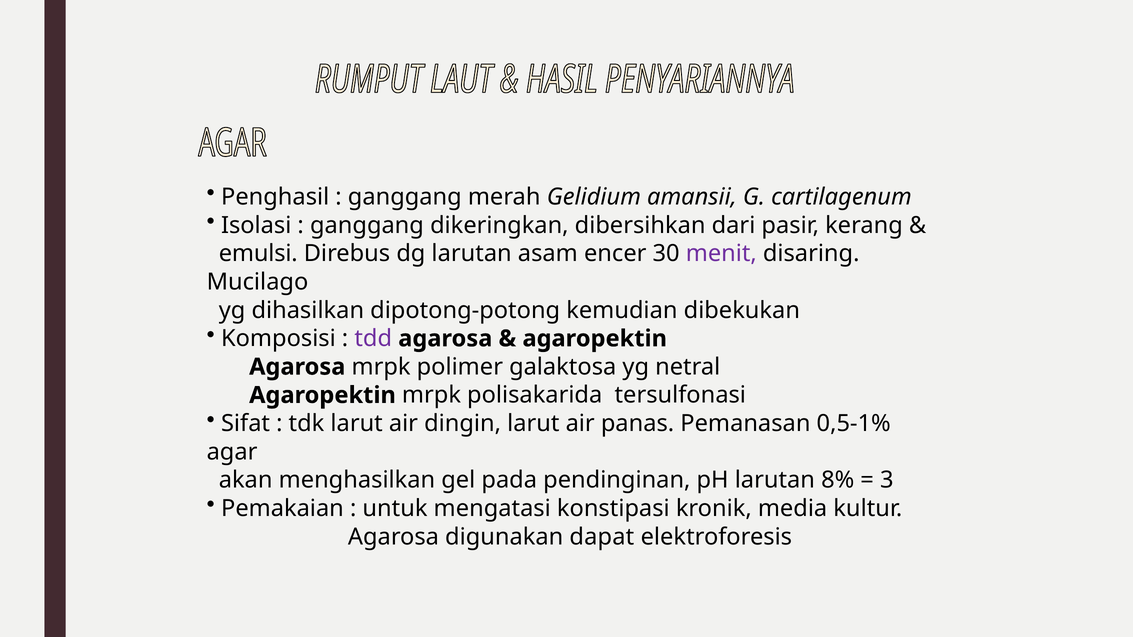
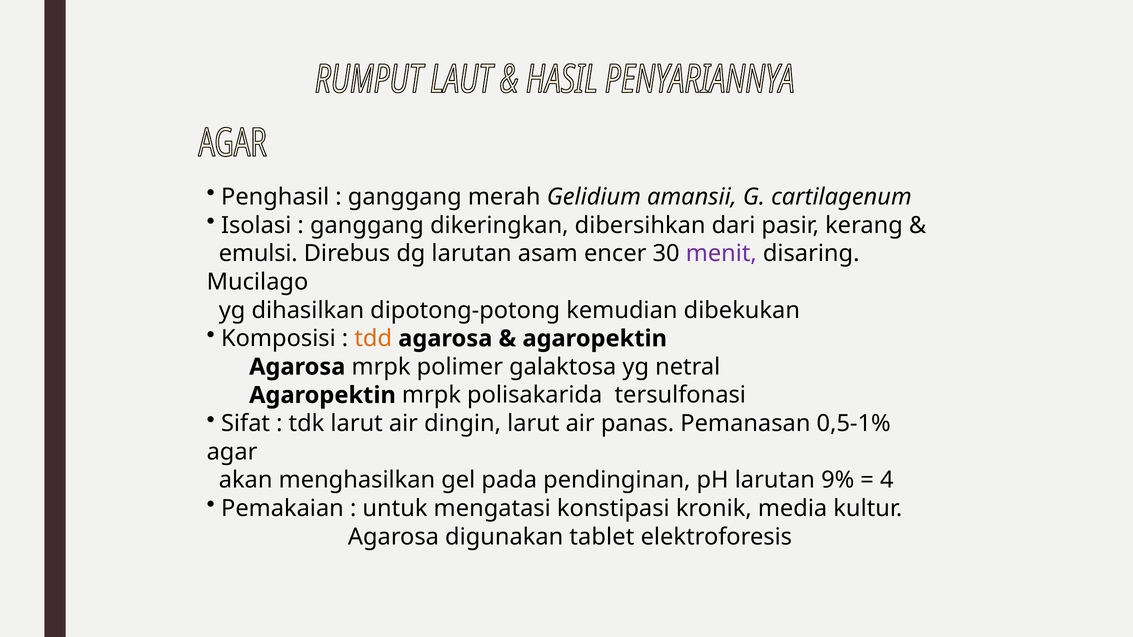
tdd colour: purple -> orange
8%: 8% -> 9%
3: 3 -> 4
dapat: dapat -> tablet
